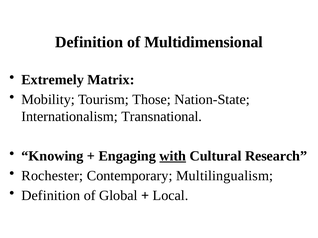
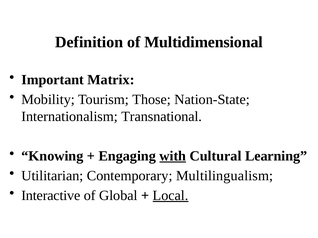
Extremely: Extremely -> Important
Research: Research -> Learning
Rochester: Rochester -> Utilitarian
Definition at (51, 196): Definition -> Interactive
Local underline: none -> present
